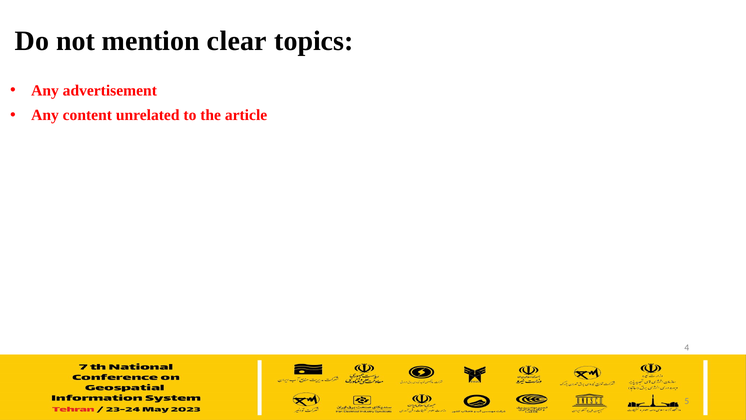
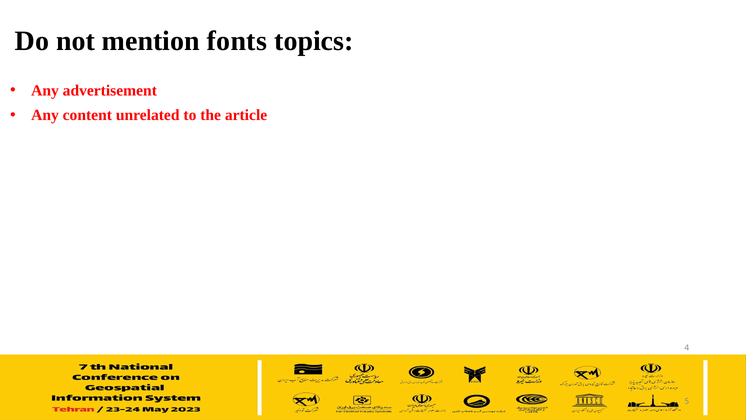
clear: clear -> fonts
